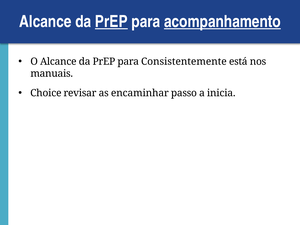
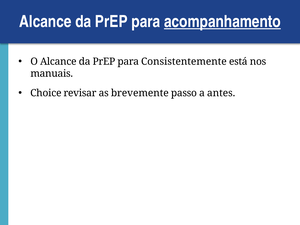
PrEP at (111, 22) underline: present -> none
encaminhar: encaminhar -> brevemente
inicia: inicia -> antes
